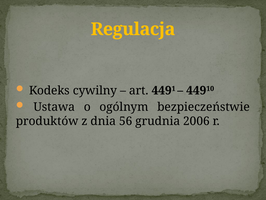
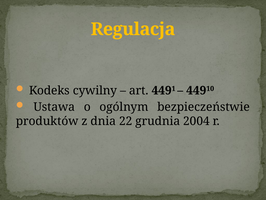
56: 56 -> 22
2006: 2006 -> 2004
